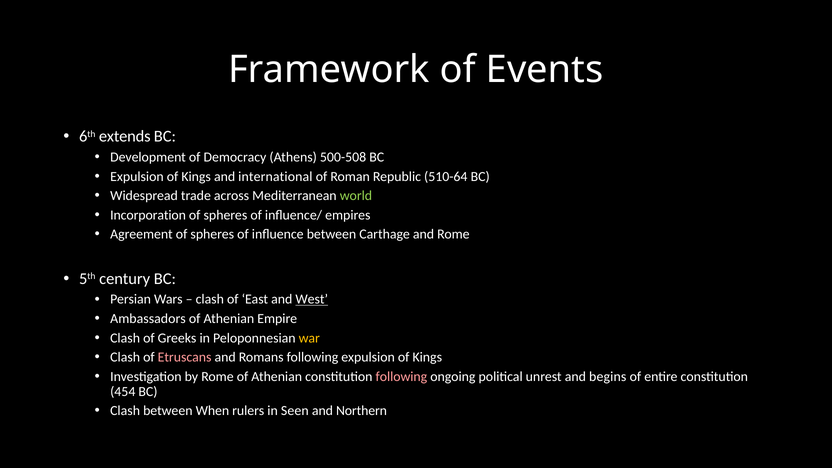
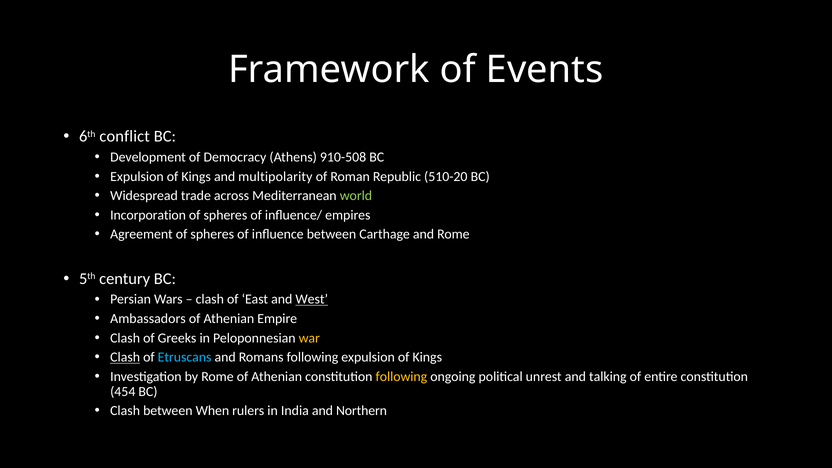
extends: extends -> conflict
500-508: 500-508 -> 910-508
international: international -> multipolarity
510-64: 510-64 -> 510-20
Clash at (125, 357) underline: none -> present
Etruscans colour: pink -> light blue
following at (401, 377) colour: pink -> yellow
begins: begins -> talking
Seen: Seen -> India
